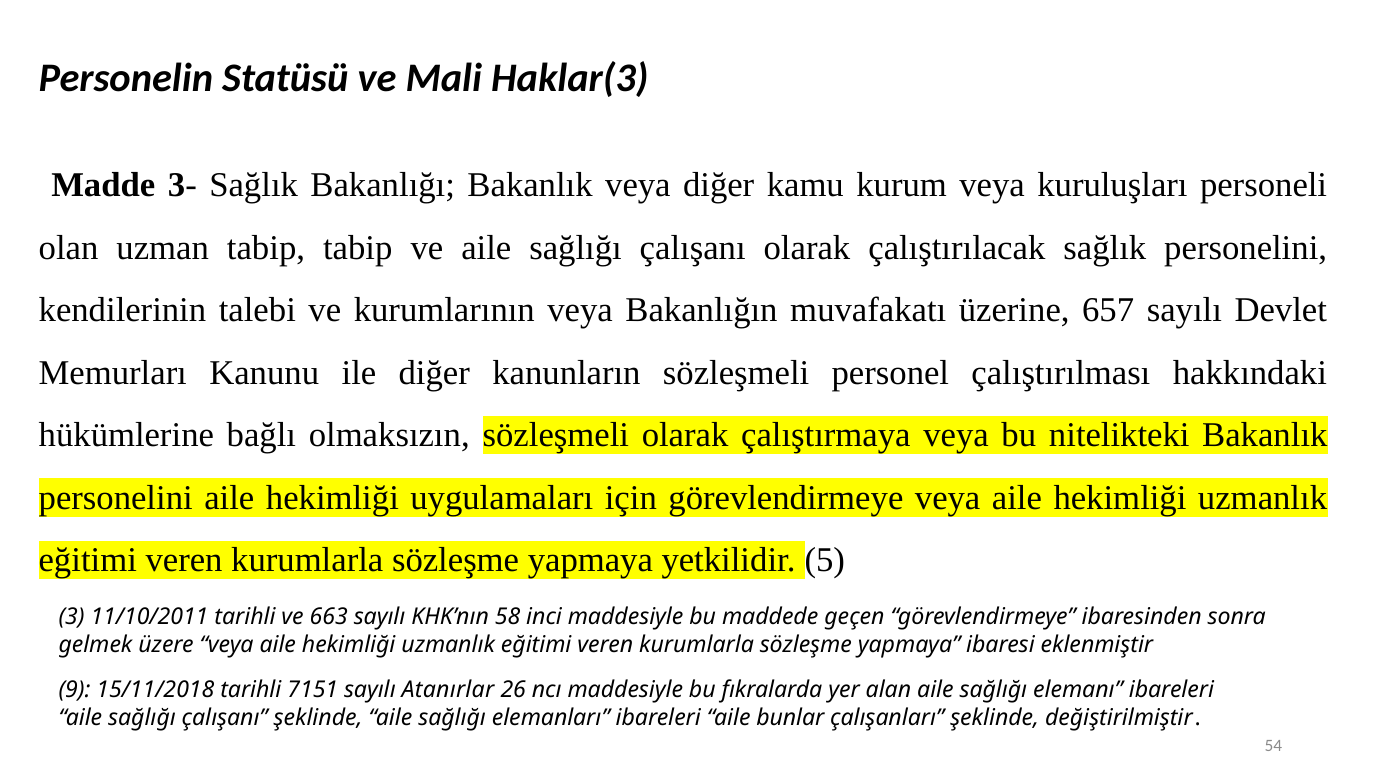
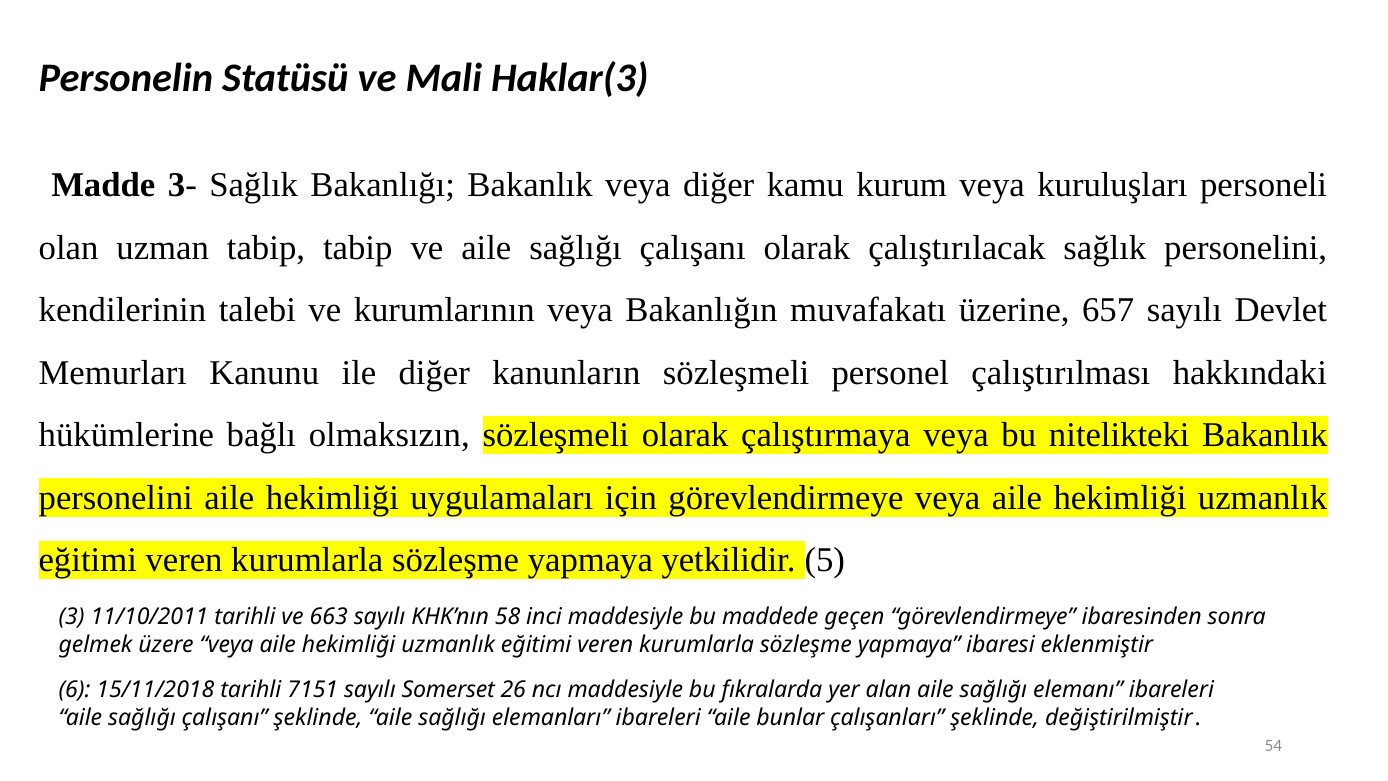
9: 9 -> 6
Atanırlar: Atanırlar -> Somerset
